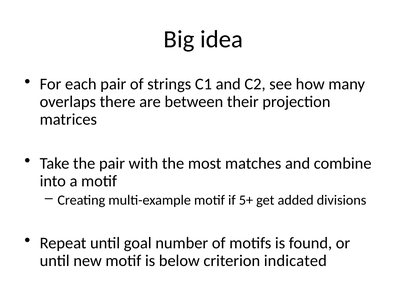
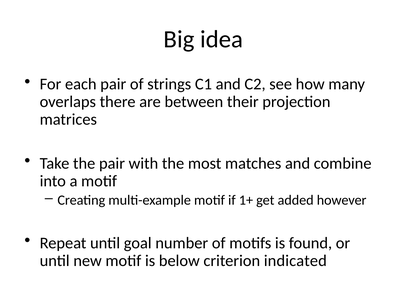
5+: 5+ -> 1+
divisions: divisions -> however
